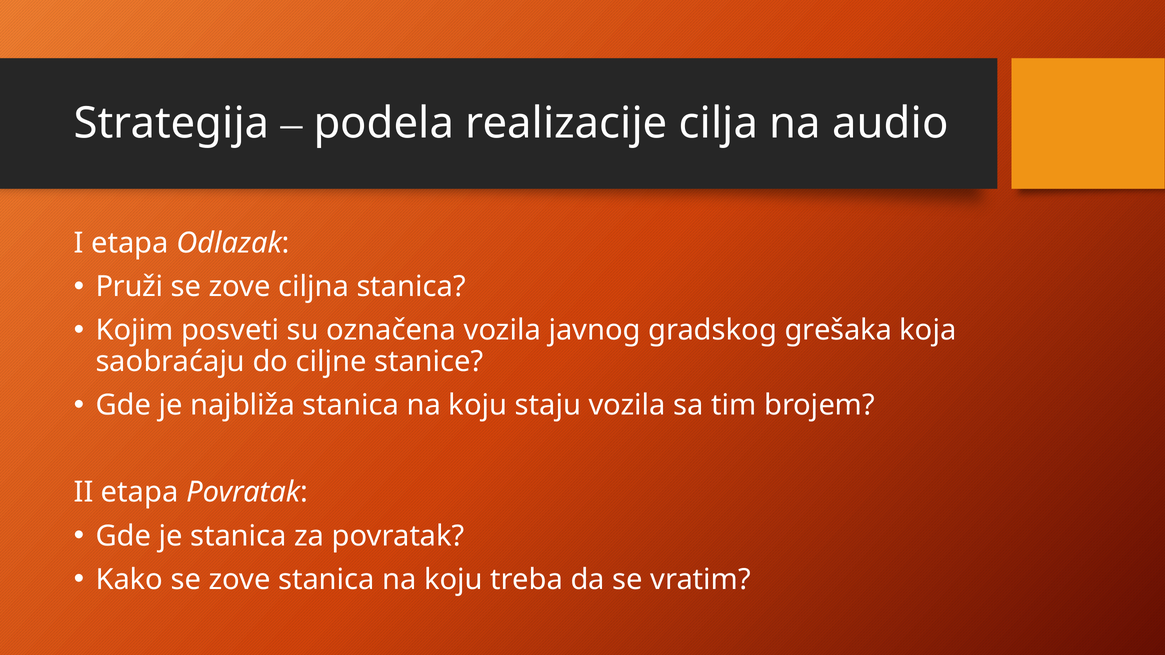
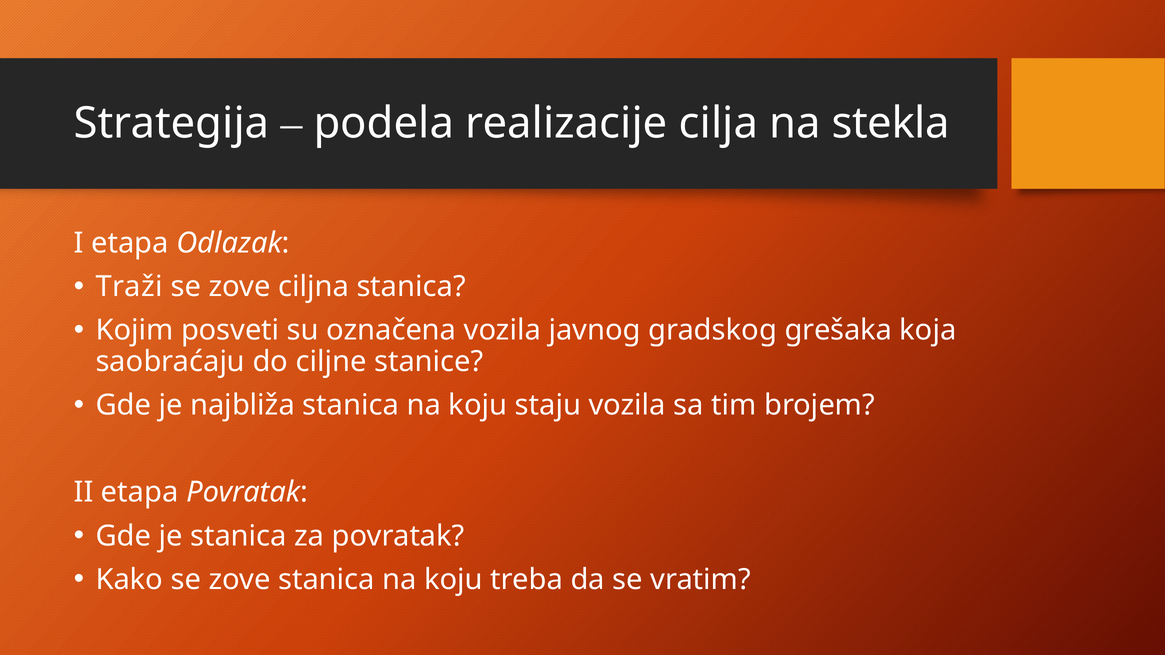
audio: audio -> stekla
Pruži: Pruži -> Traži
